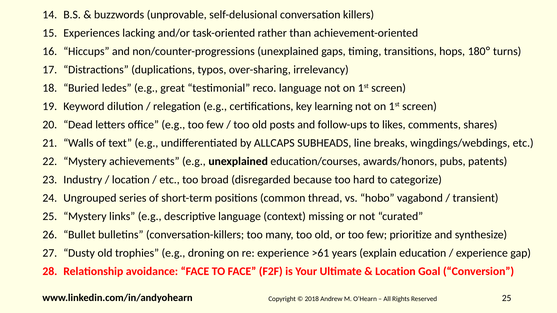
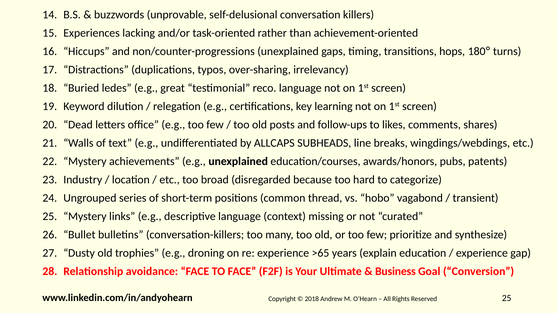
>61: >61 -> >65
Location at (395, 272): Location -> Business
